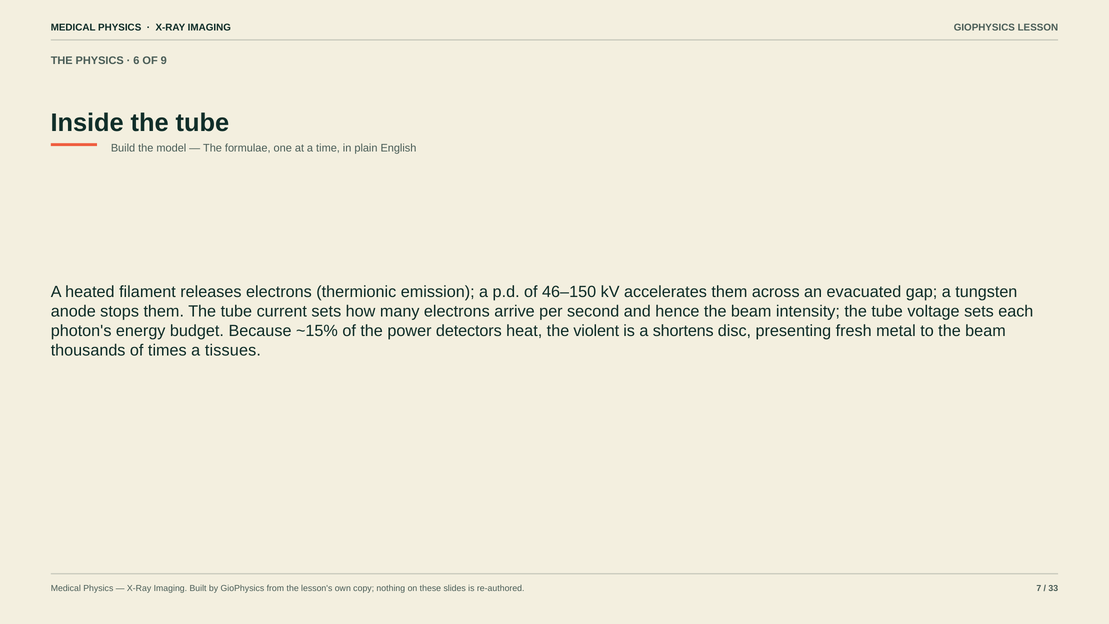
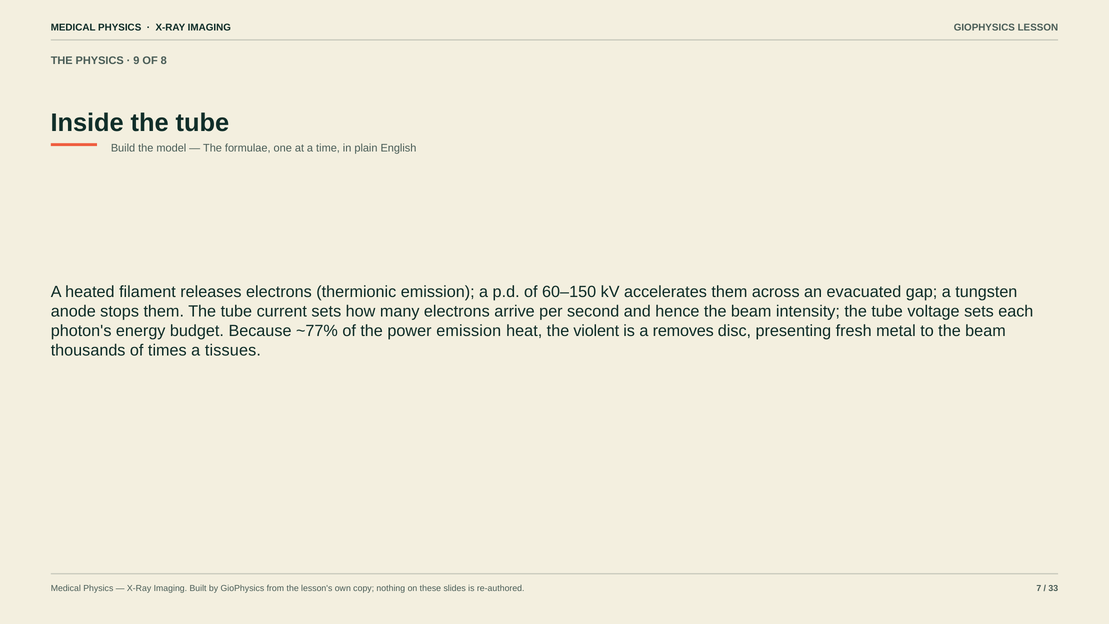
6: 6 -> 9
9: 9 -> 8
46–150: 46–150 -> 60–150
~15%: ~15% -> ~77%
power detectors: detectors -> emission
shortens: shortens -> removes
